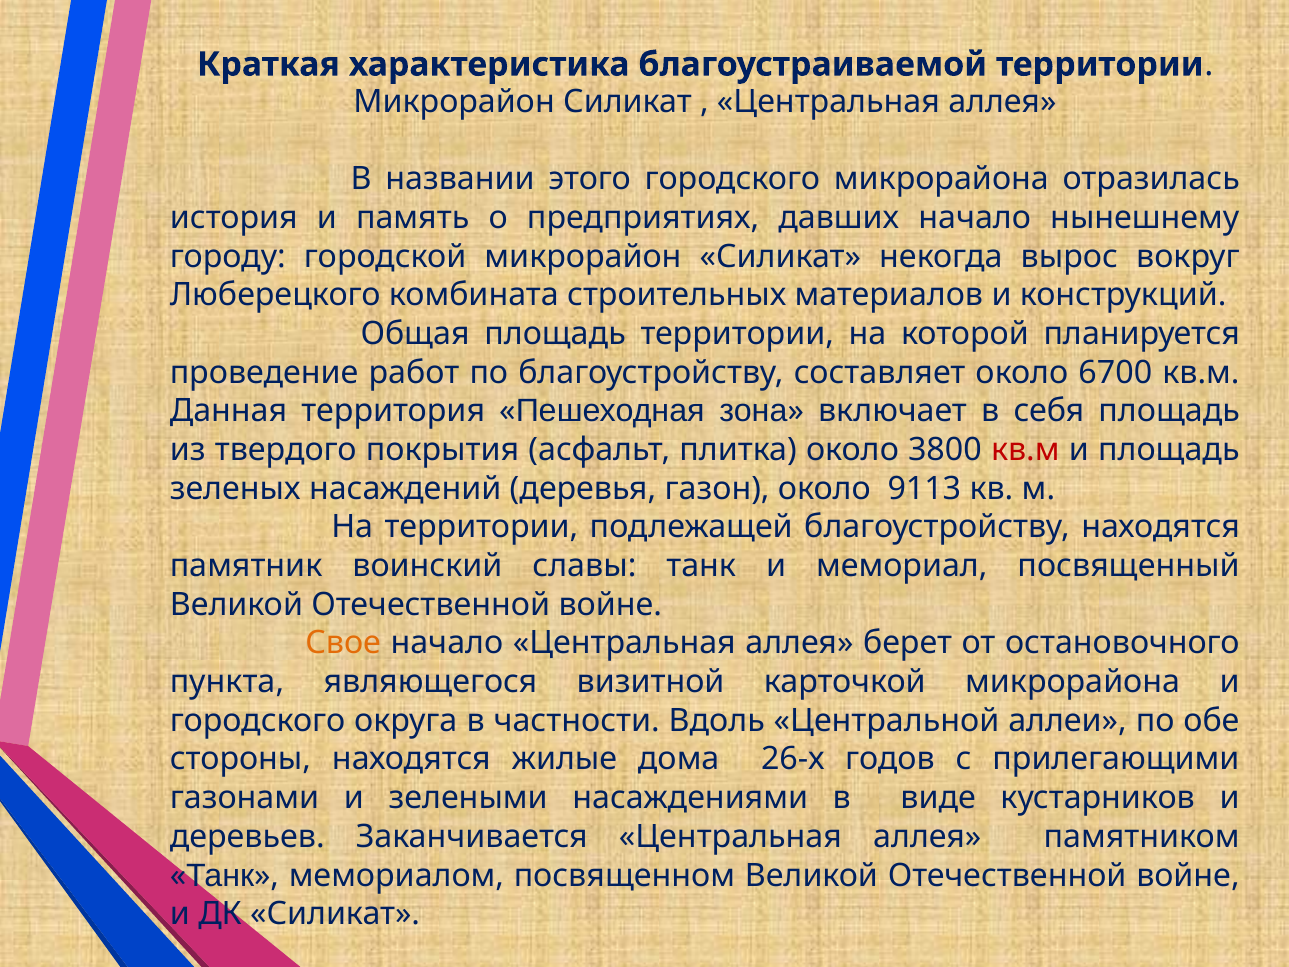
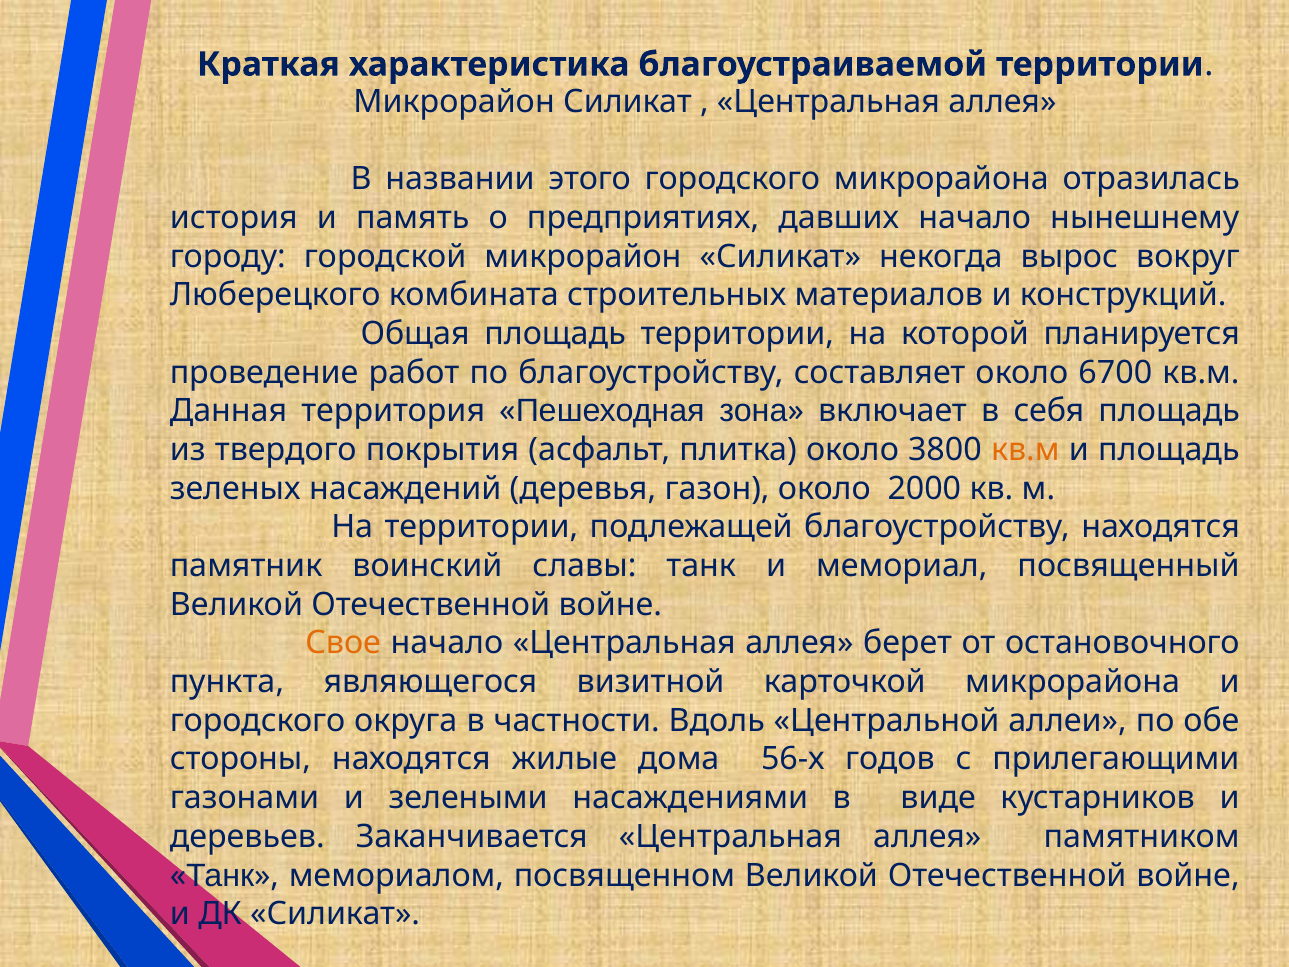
кв.м at (1025, 450) colour: red -> orange
9113: 9113 -> 2000
26-х: 26-х -> 56-х
